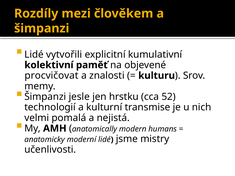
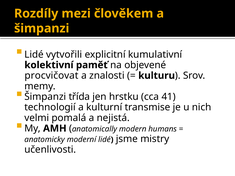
jesle: jesle -> třída
52: 52 -> 41
